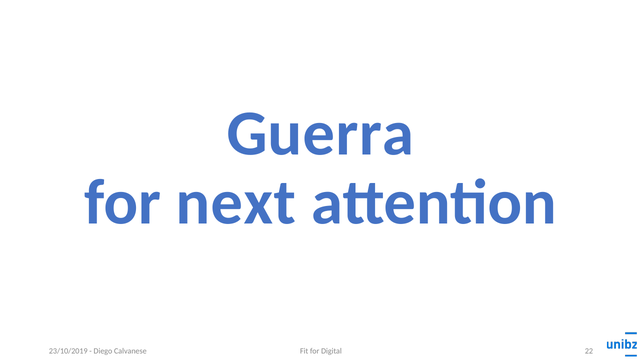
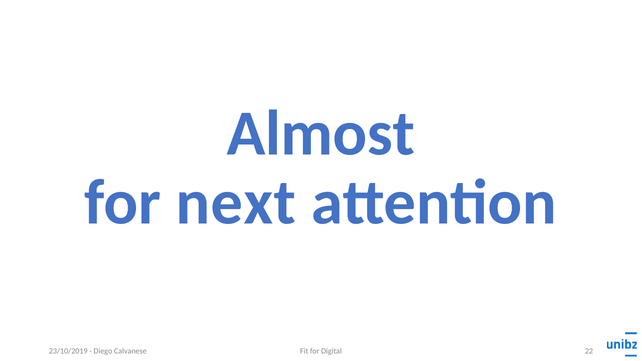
Guerra: Guerra -> Almost
